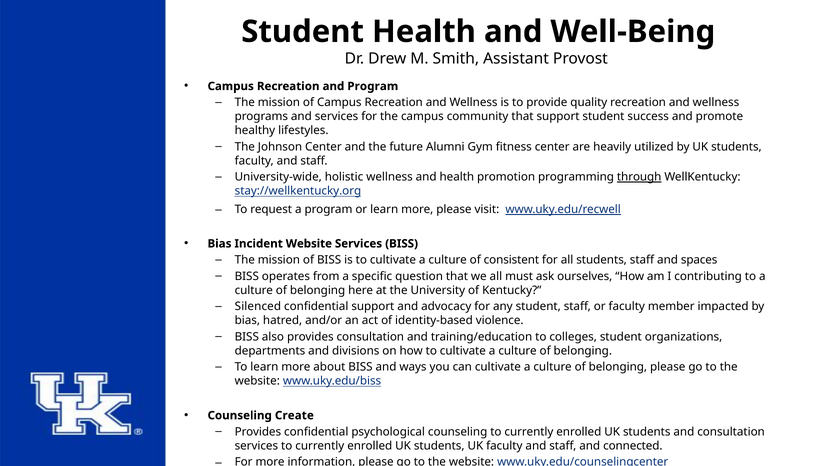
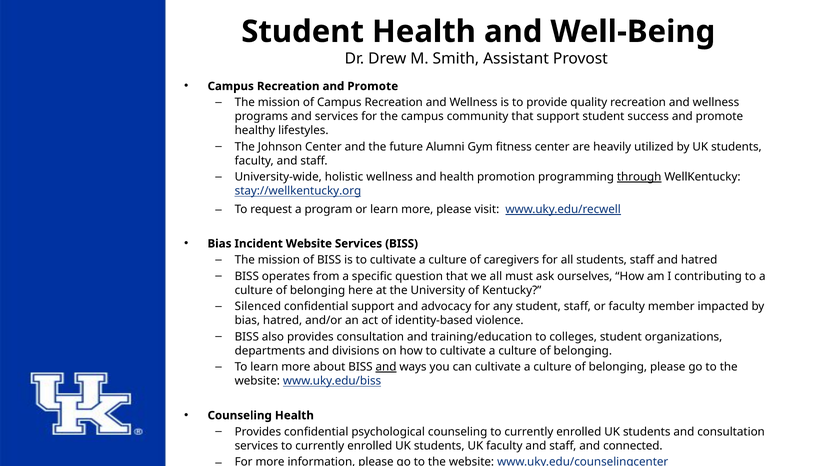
Recreation and Program: Program -> Promote
consistent: consistent -> caregivers
and spaces: spaces -> hatred
and at (386, 367) underline: none -> present
Counseling Create: Create -> Health
